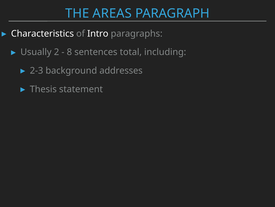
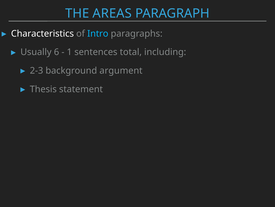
Intro colour: white -> light blue
2: 2 -> 6
8: 8 -> 1
addresses: addresses -> argument
